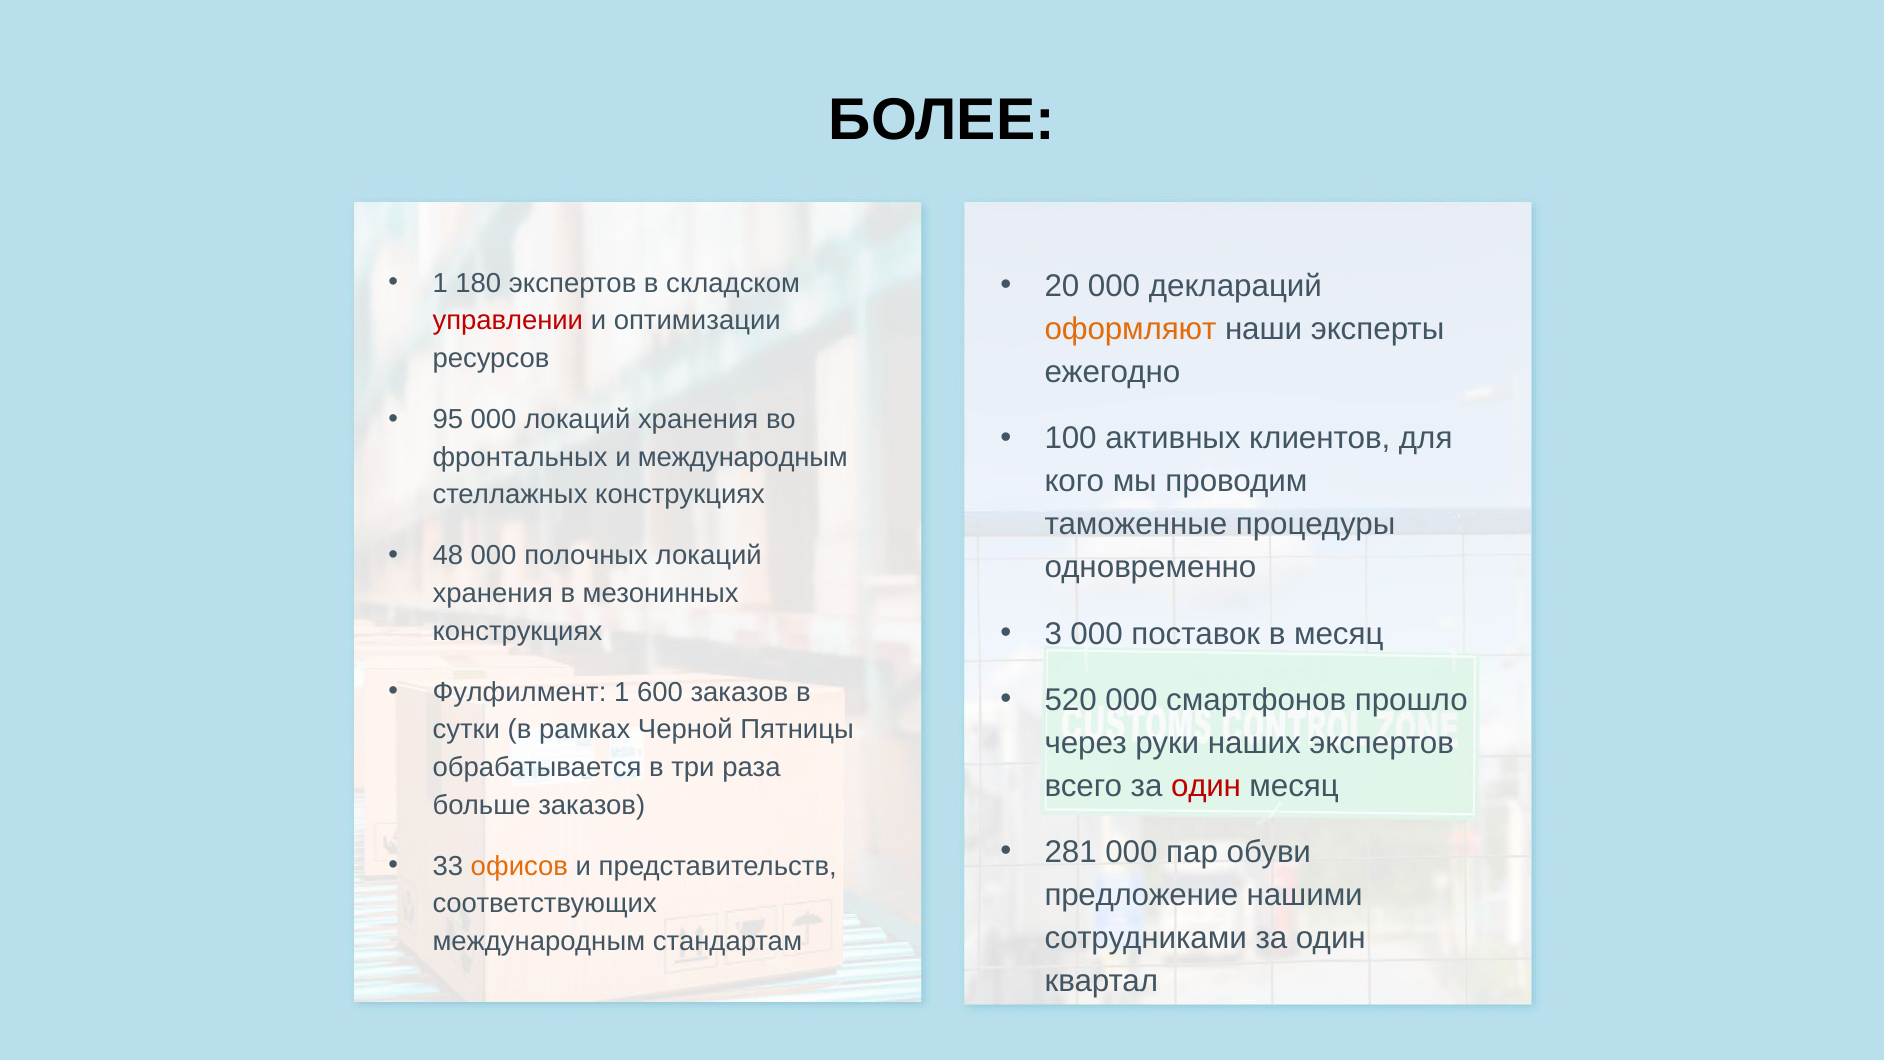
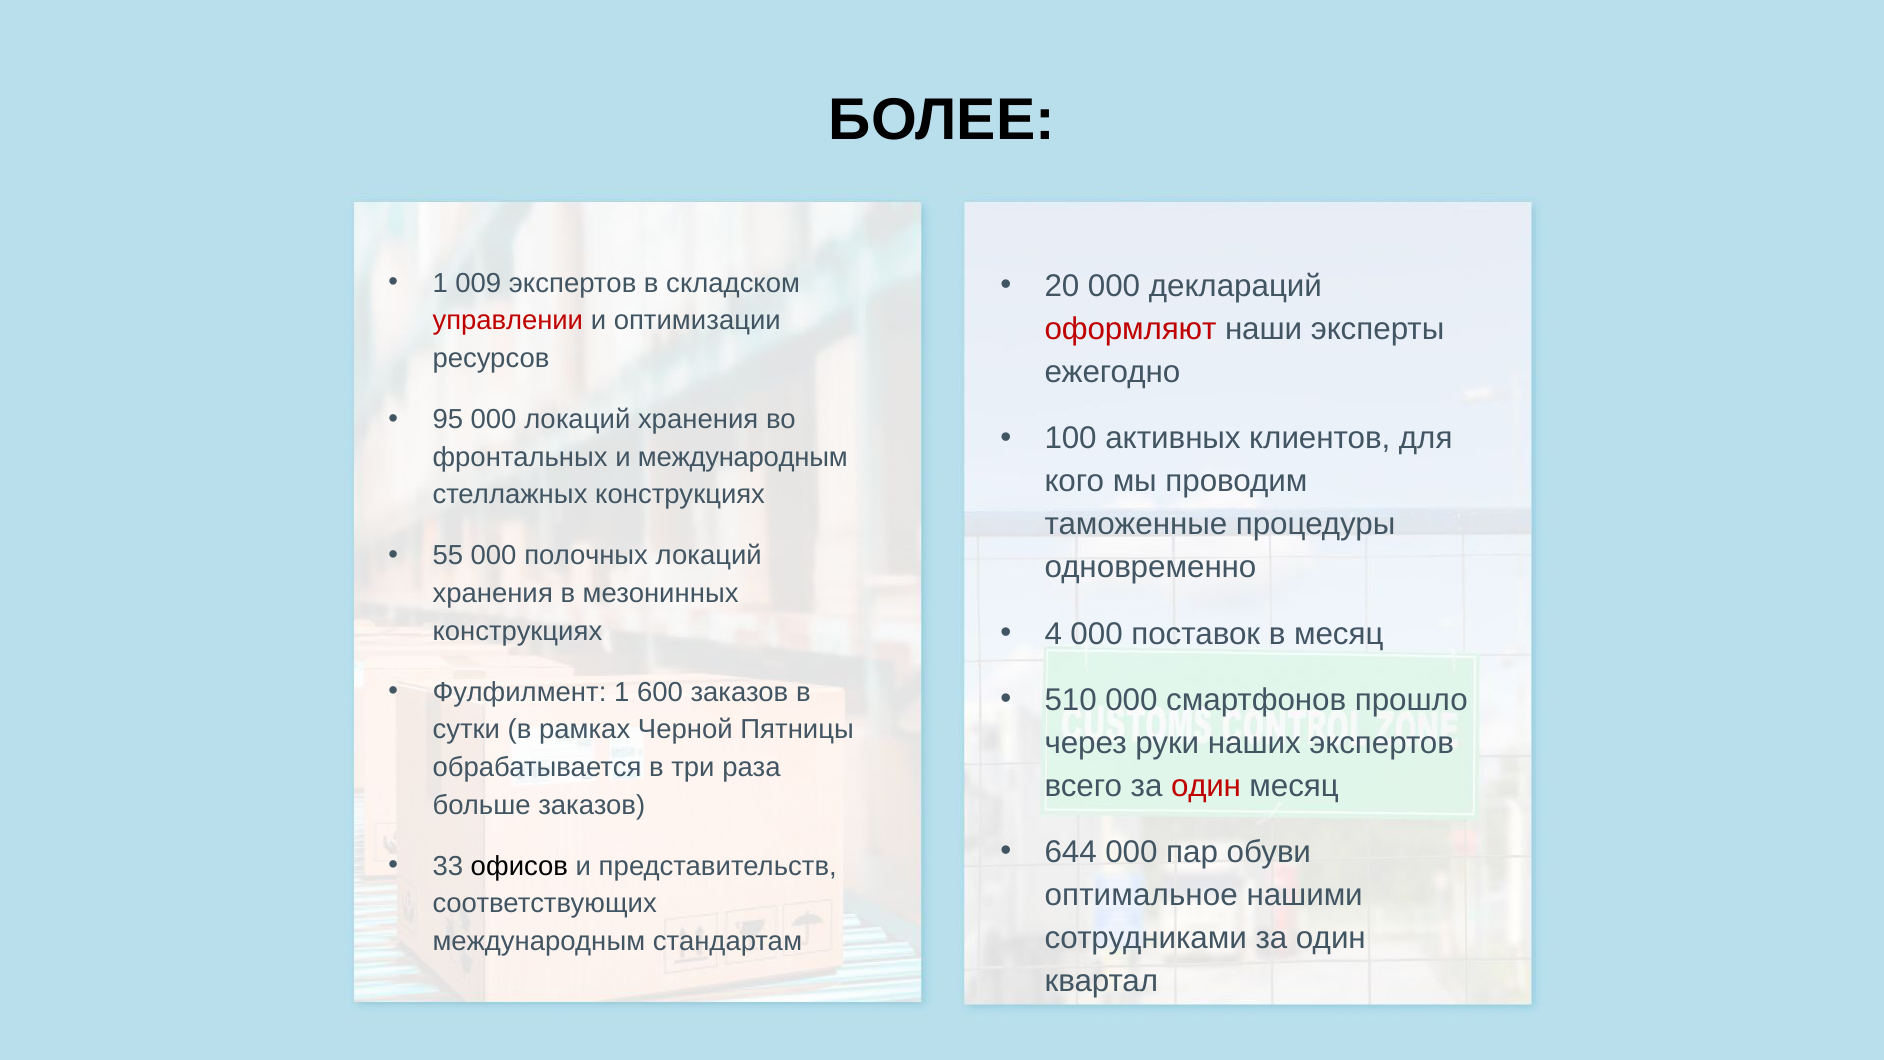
180: 180 -> 009
оформляют colour: orange -> red
48: 48 -> 55
3: 3 -> 4
520: 520 -> 510
281: 281 -> 644
офисов colour: orange -> black
предложение: предложение -> оптимальное
